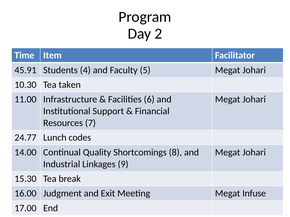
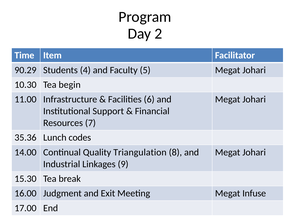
45.91: 45.91 -> 90.29
taken: taken -> begin
24.77: 24.77 -> 35.36
Shortcomings: Shortcomings -> Triangulation
